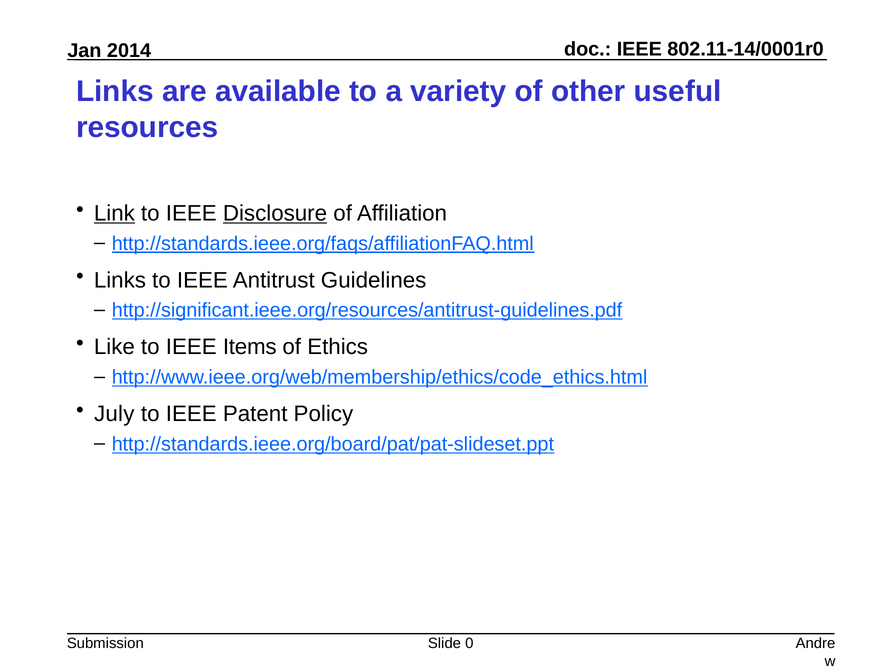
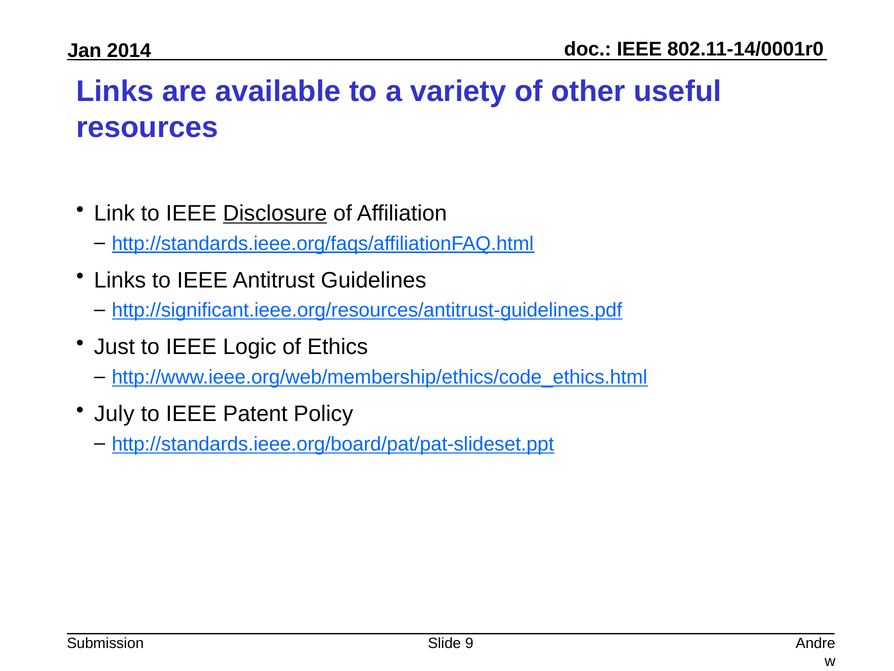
Link underline: present -> none
Like: Like -> Just
Items: Items -> Logic
0: 0 -> 9
